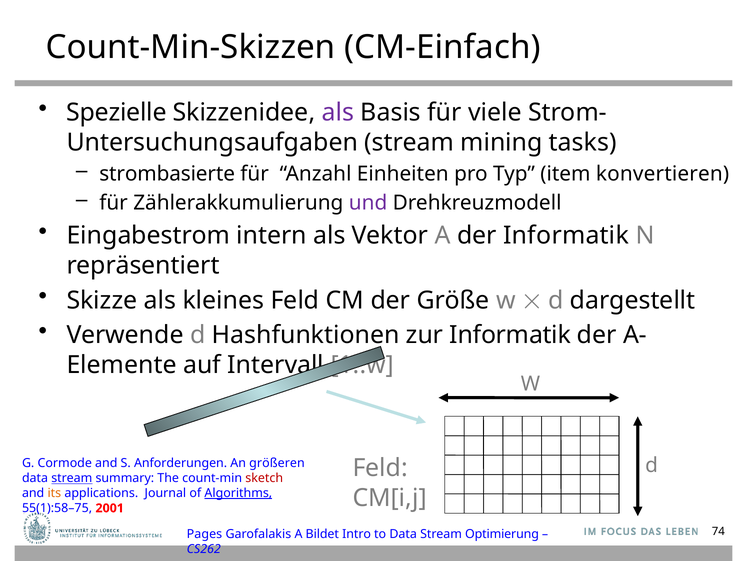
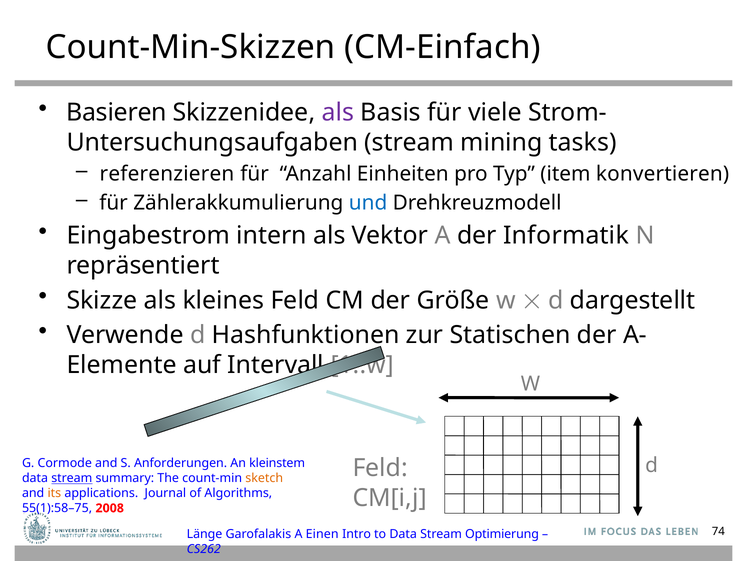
Spezielle: Spezielle -> Basieren
strombasierte: strombasierte -> referenzieren
und colour: purple -> blue
Informatik at (510, 335): Informatik -> Statischen
größeren: größeren -> kleinstem
sketch colour: red -> orange
Algorithms underline: present -> none
2001: 2001 -> 2008
Pages: Pages -> Länge
Bildet: Bildet -> Einen
